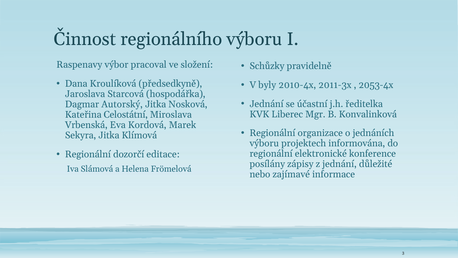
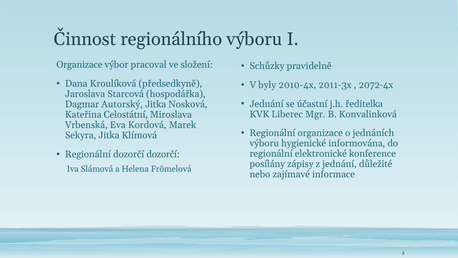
Raspenavy at (79, 65): Raspenavy -> Organizace
2053-4x: 2053-4x -> 2072-4x
projektech: projektech -> hygienické
dozorčí editace: editace -> dozorčí
